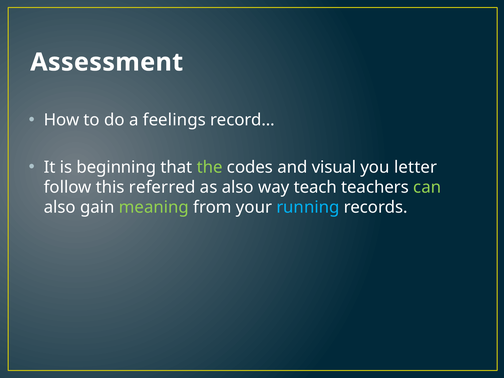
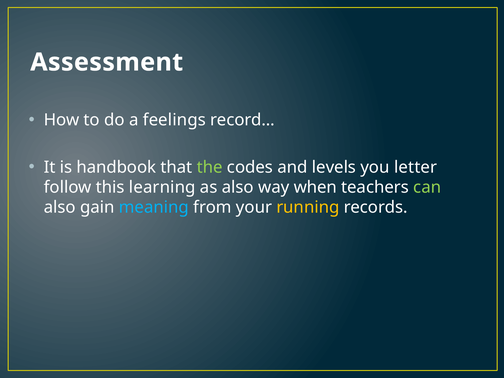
beginning: beginning -> handbook
visual: visual -> levels
referred: referred -> learning
teach: teach -> when
meaning colour: light green -> light blue
running colour: light blue -> yellow
